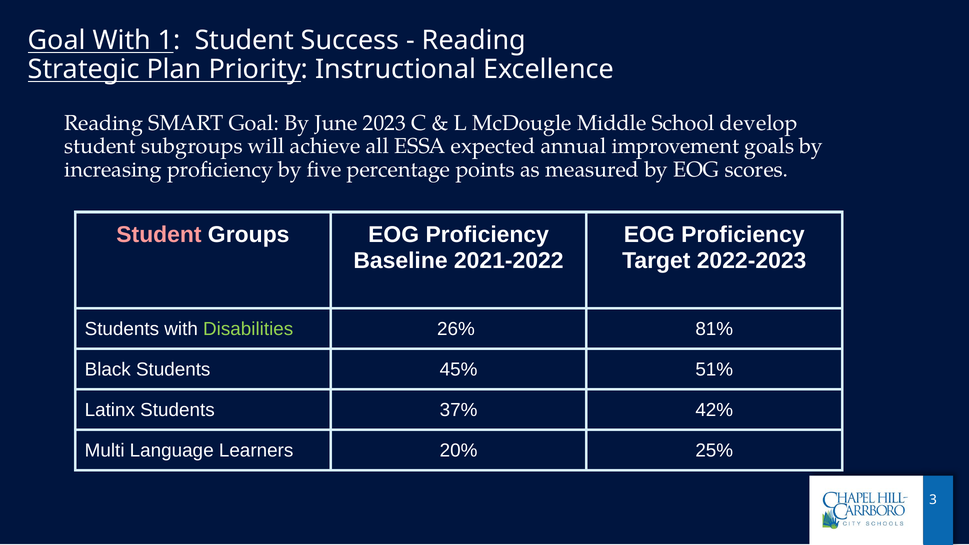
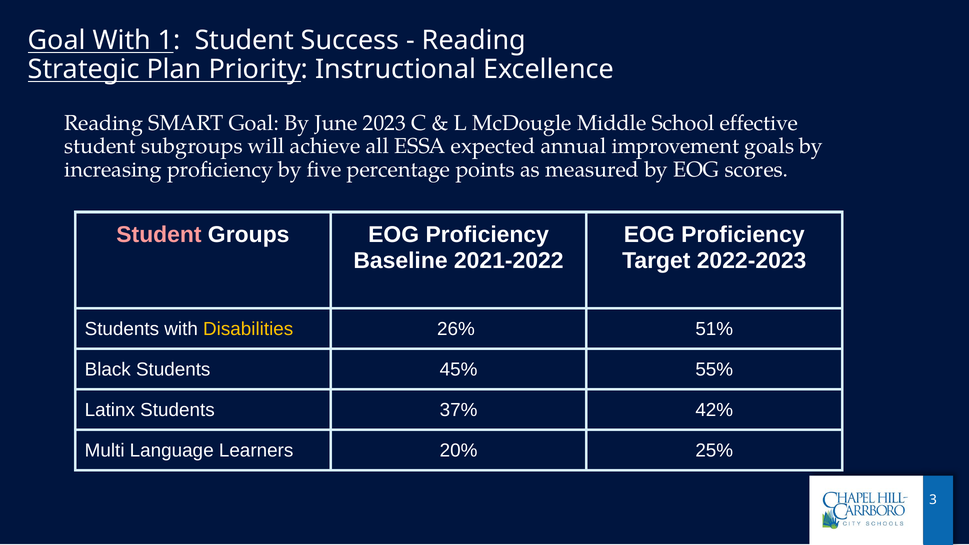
develop: develop -> effective
Disabilities colour: light green -> yellow
81%: 81% -> 51%
51%: 51% -> 55%
